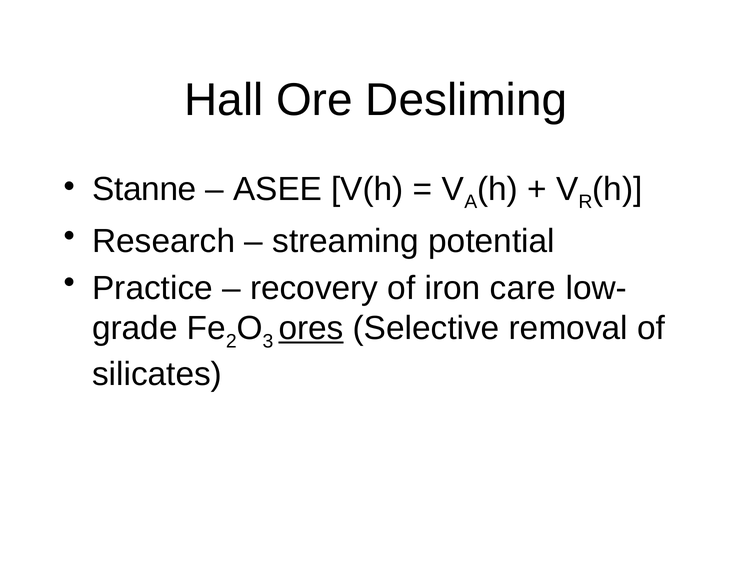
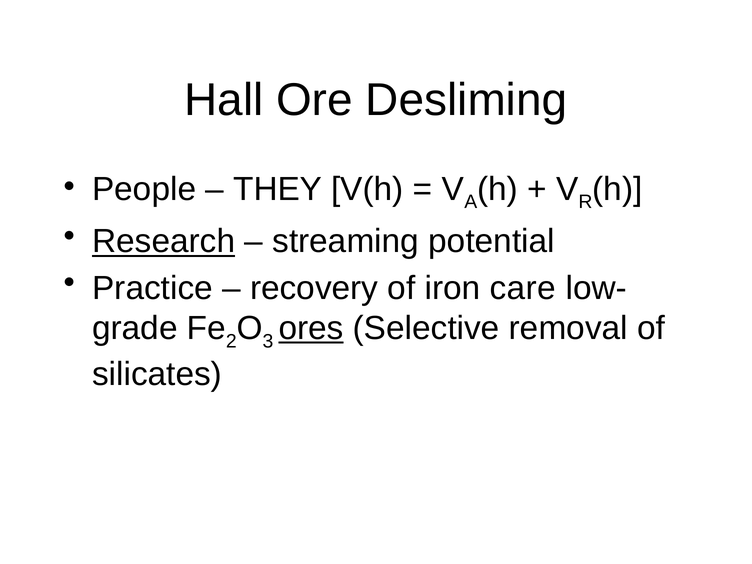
Stanne: Stanne -> People
ASEE: ASEE -> THEY
Research underline: none -> present
